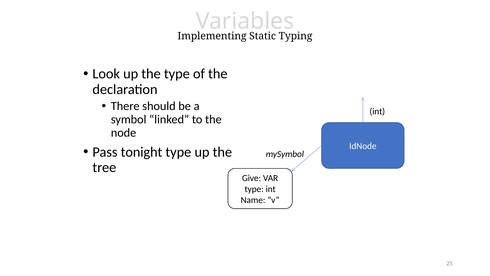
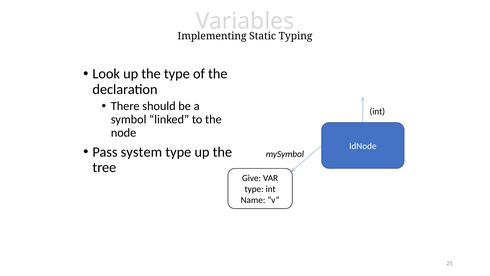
tonight: tonight -> system
